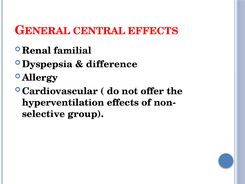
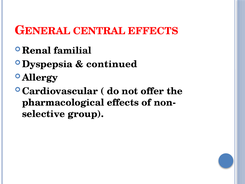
difference: difference -> continued
hyperventilation: hyperventilation -> pharmacological
